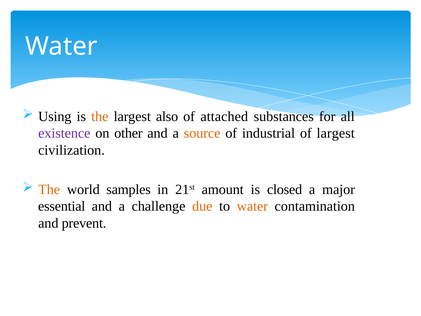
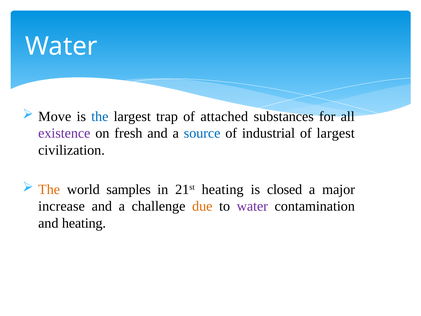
Using: Using -> Move
the at (100, 116) colour: orange -> blue
also: also -> trap
other: other -> fresh
source colour: orange -> blue
21st amount: amount -> heating
essential: essential -> increase
water at (252, 206) colour: orange -> purple
and prevent: prevent -> heating
